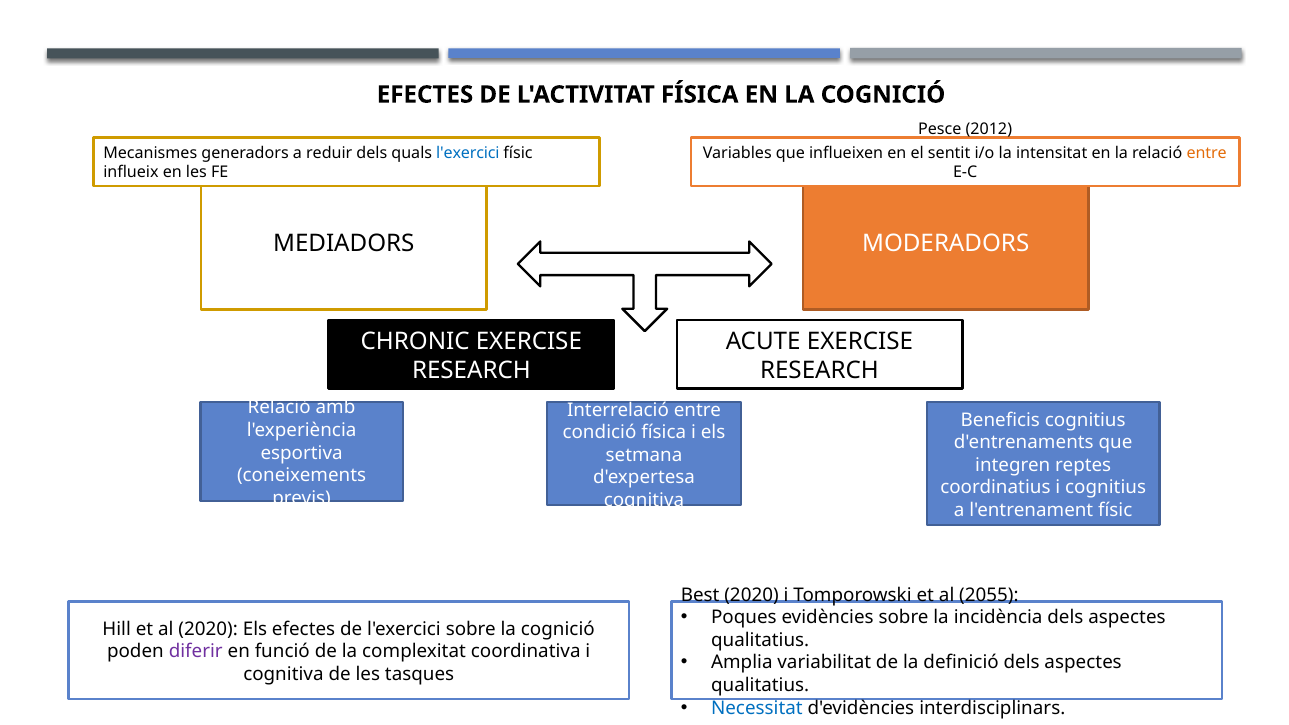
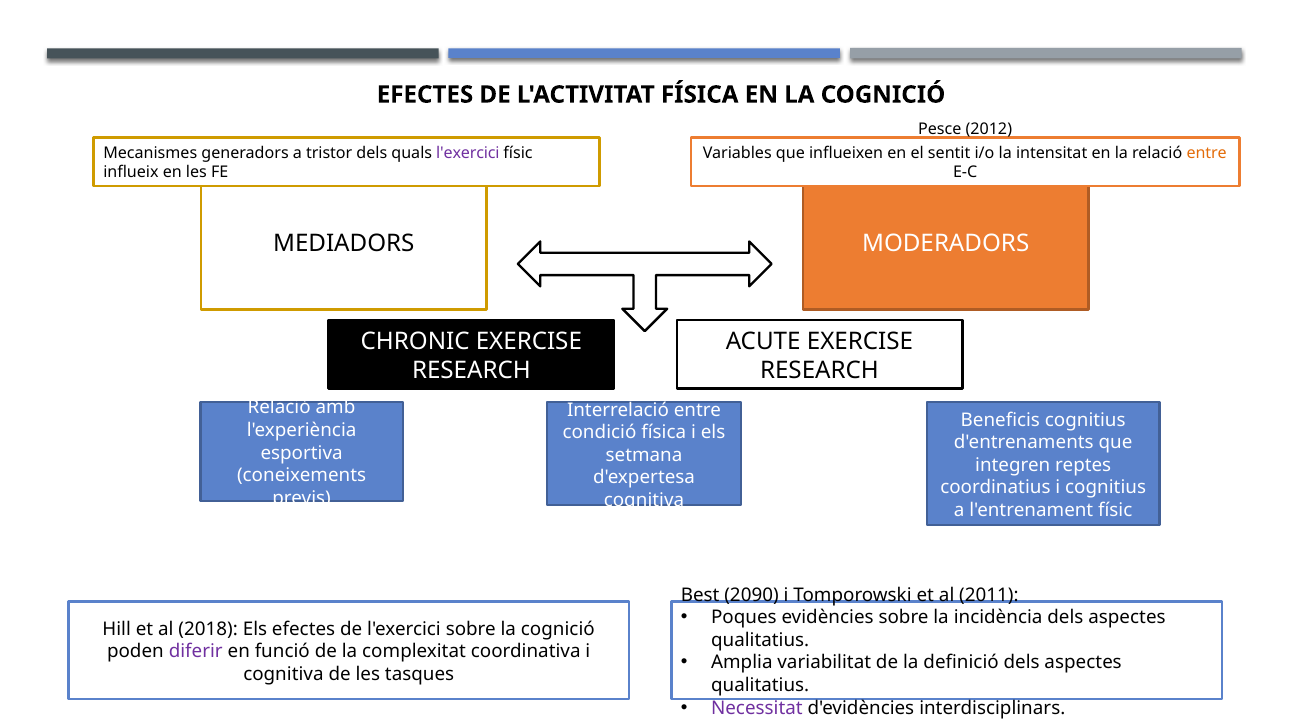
reduir: reduir -> tristor
l'exercici at (468, 153) colour: blue -> purple
Best 2020: 2020 -> 2090
2055: 2055 -> 2011
al 2020: 2020 -> 2018
Necessitat colour: blue -> purple
